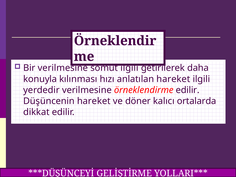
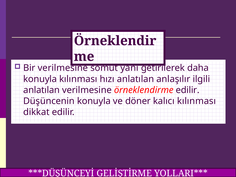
somut ilgili: ilgili -> yani
anlatılan hareket: hareket -> anlaşılır
yerdedir at (41, 90): yerdedir -> anlatılan
Düşüncenin hareket: hareket -> konuyla
kalıcı ortalarda: ortalarda -> kılınması
